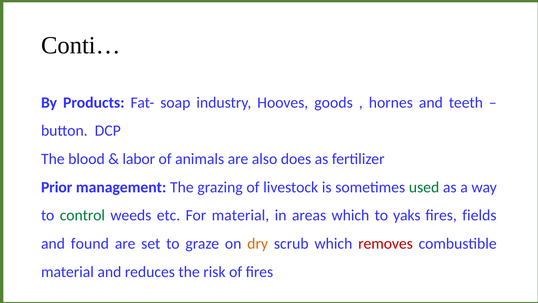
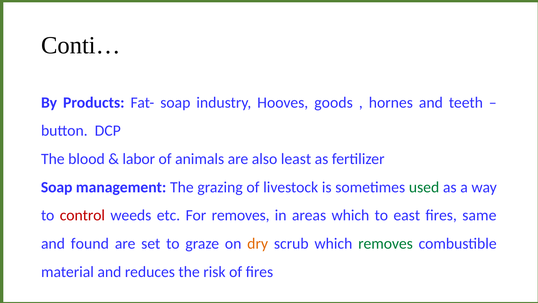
does: does -> least
Prior at (57, 187): Prior -> Soap
control colour: green -> red
For material: material -> removes
yaks: yaks -> east
fields: fields -> same
removes at (386, 243) colour: red -> green
